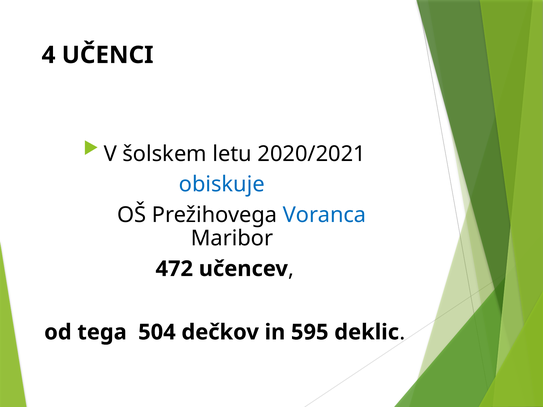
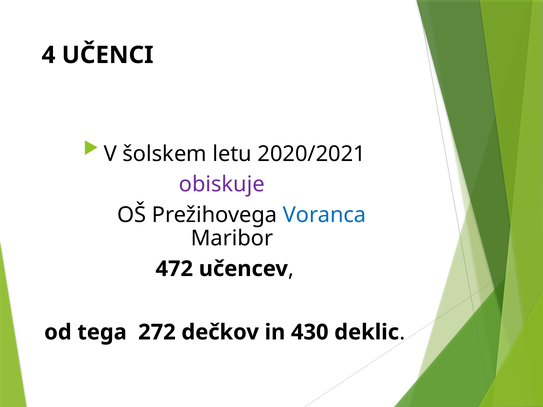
obiskuje colour: blue -> purple
504: 504 -> 272
595: 595 -> 430
